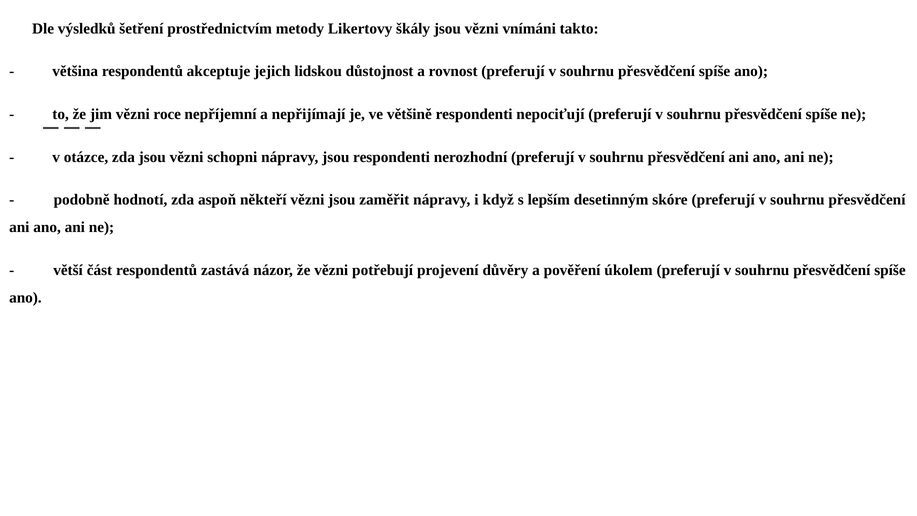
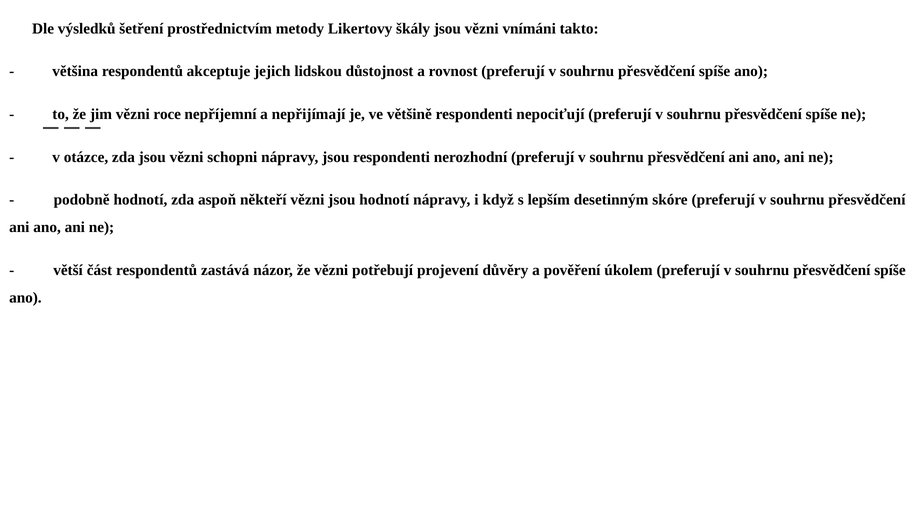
jsou zaměřit: zaměřit -> hodnotí
